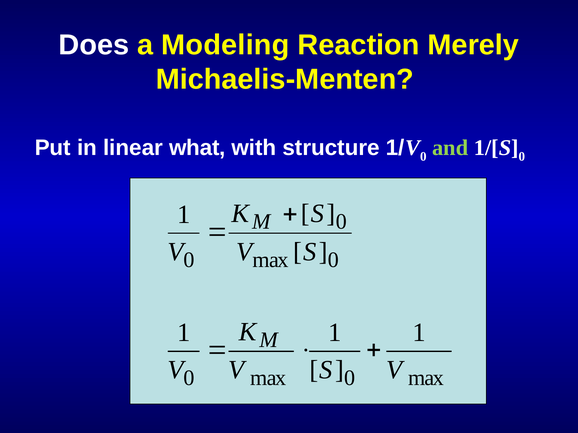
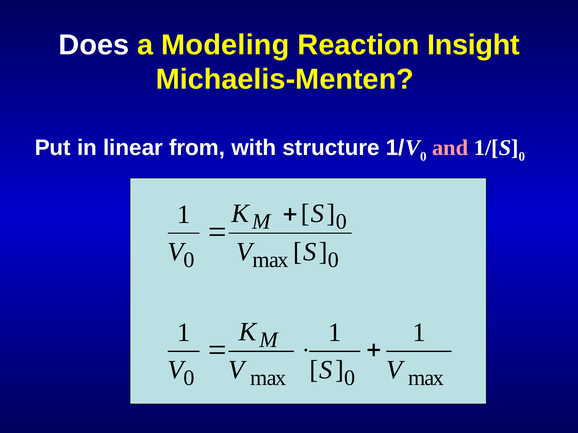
Merely: Merely -> Insight
what: what -> from
and colour: light green -> pink
